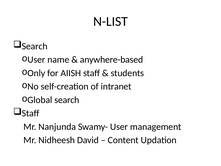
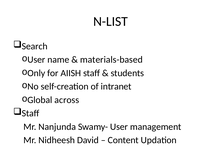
anywhere-based: anywhere-based -> materials-based
Global search: search -> across
